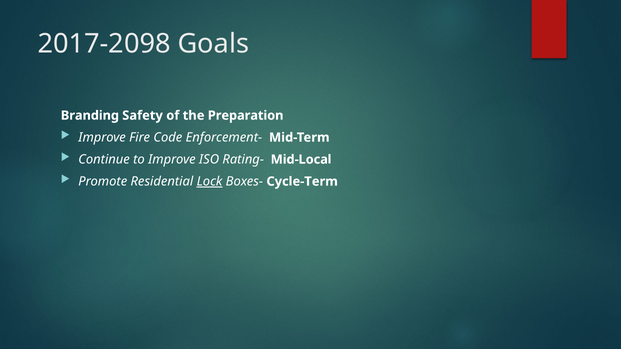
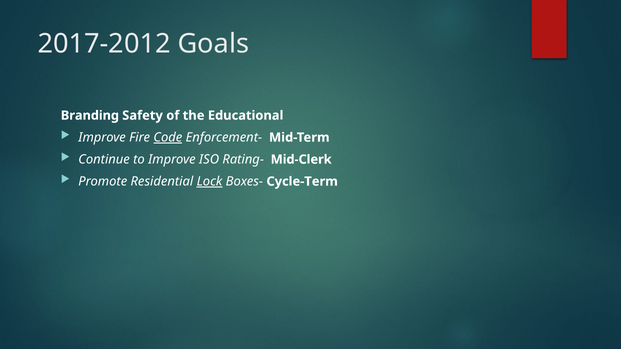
2017-2098: 2017-2098 -> 2017-2012
Preparation: Preparation -> Educational
Code underline: none -> present
Mid-Local: Mid-Local -> Mid-Clerk
